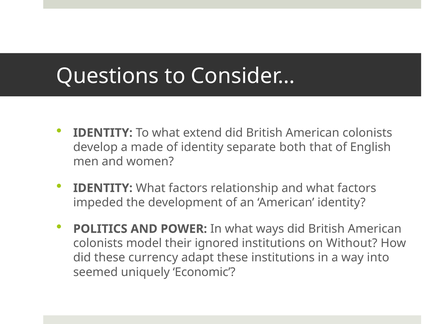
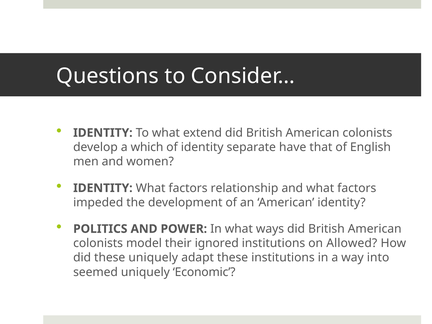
made: made -> which
both: both -> have
Without: Without -> Allowed
these currency: currency -> uniquely
